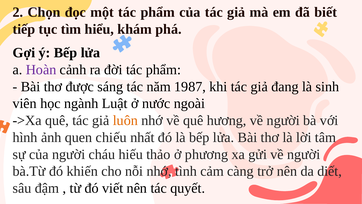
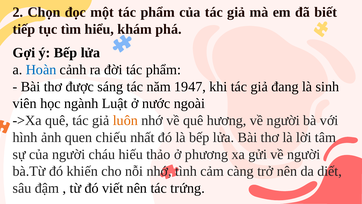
Hoàn colour: purple -> blue
1987: 1987 -> 1947
quyết: quyết -> trứng
